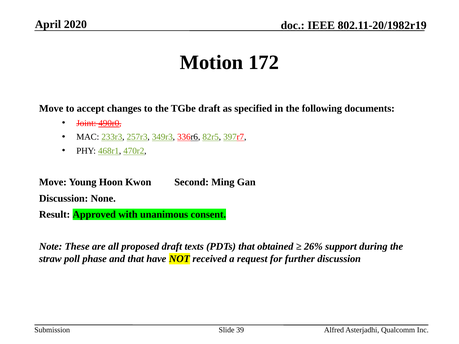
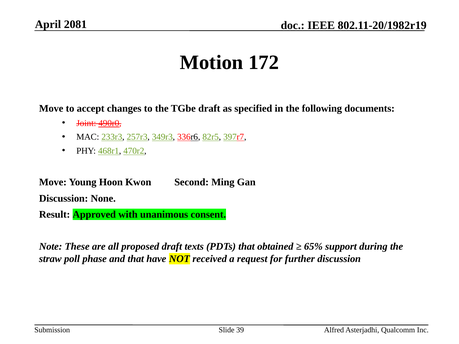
2020: 2020 -> 2081
26%: 26% -> 65%
